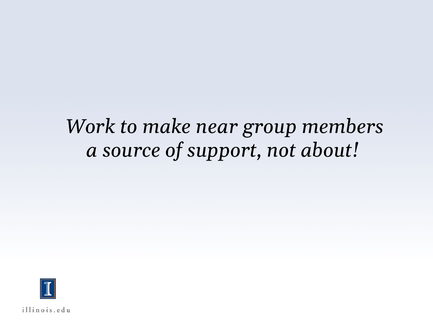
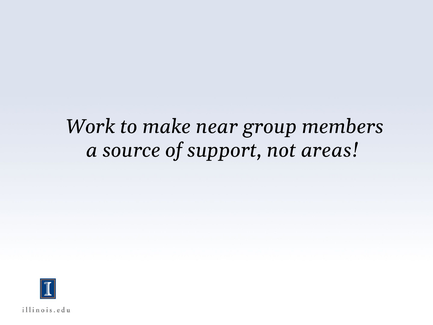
about: about -> areas
